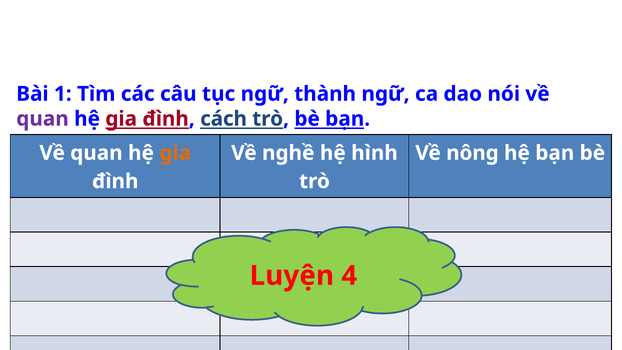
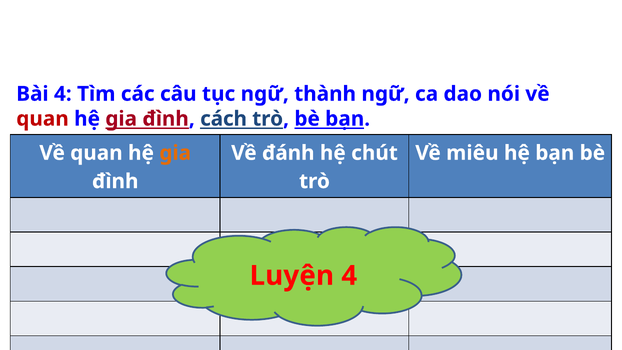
Bài 1: 1 -> 4
quan at (42, 119) colour: purple -> red
nghề: nghề -> đánh
hình: hình -> chút
nông: nông -> miêu
